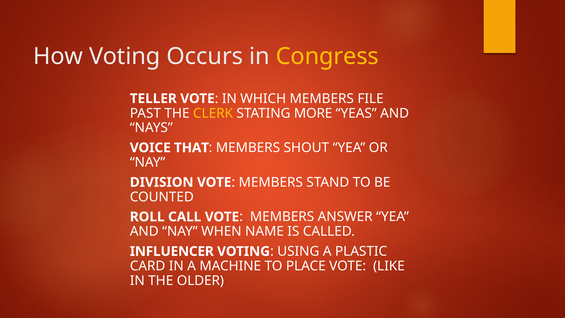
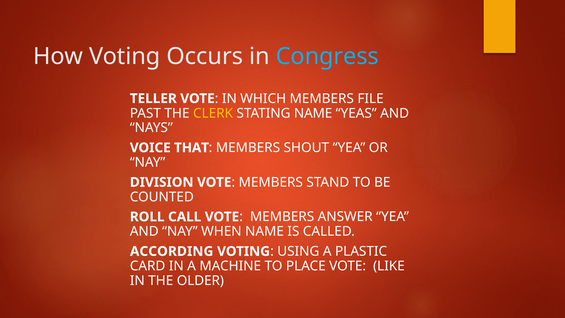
Congress colour: yellow -> light blue
STATING MORE: MORE -> NAME
INFLUENCER: INFLUENCER -> ACCORDING
